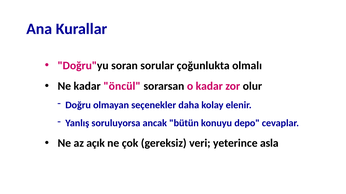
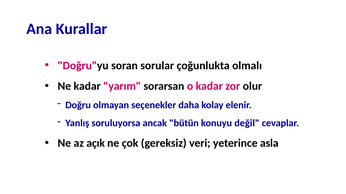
öncül: öncül -> yarım
depo: depo -> değil
